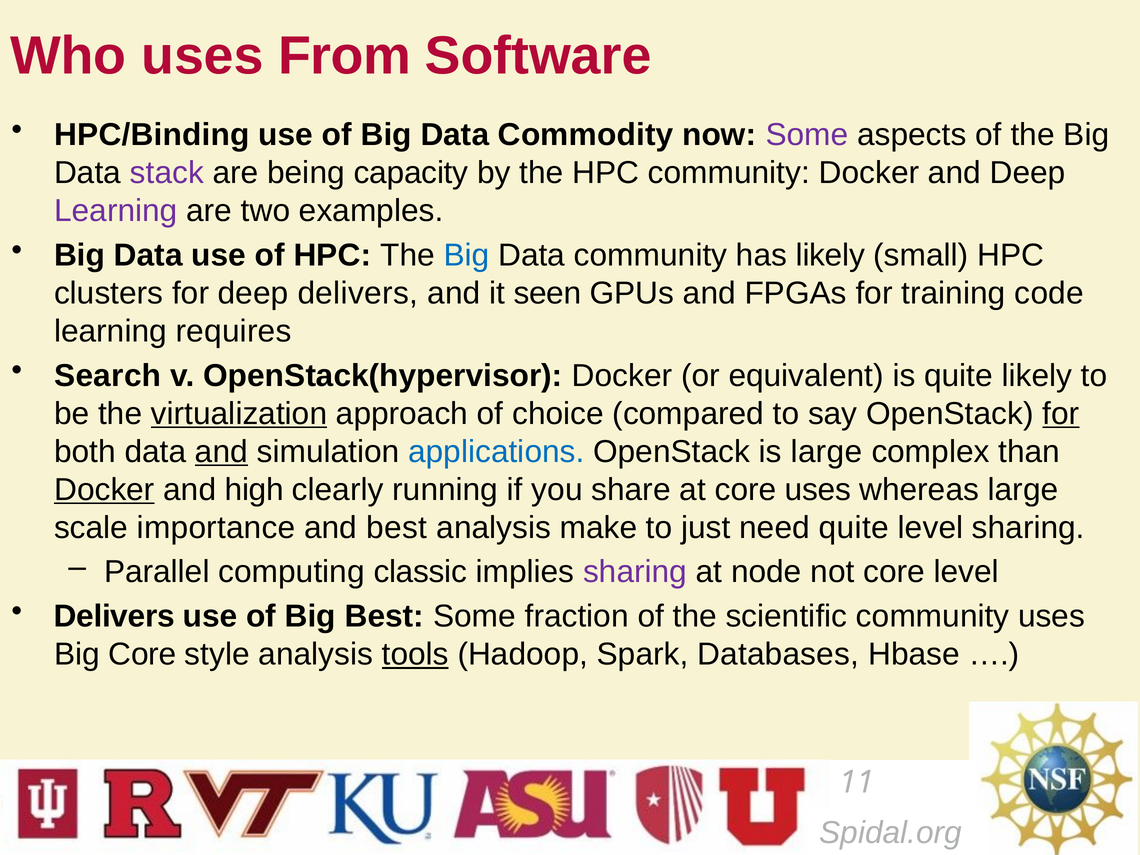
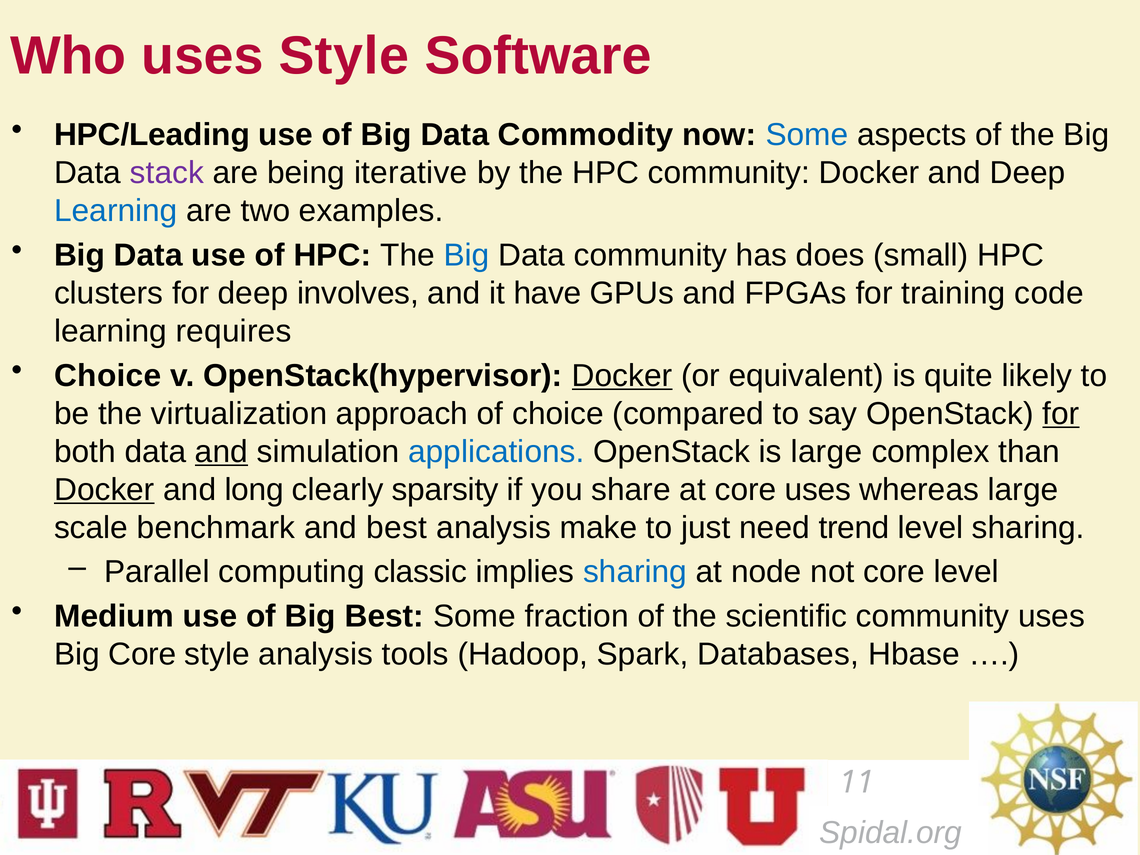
uses From: From -> Style
HPC/Binding: HPC/Binding -> HPC/Leading
Some at (807, 135) colour: purple -> blue
capacity: capacity -> iterative
Learning at (116, 211) colour: purple -> blue
has likely: likely -> does
deep delivers: delivers -> involves
seen: seen -> have
Search at (108, 376): Search -> Choice
Docker at (622, 376) underline: none -> present
virtualization underline: present -> none
high: high -> long
running: running -> sparsity
importance: importance -> benchmark
need quite: quite -> trend
sharing at (635, 572) colour: purple -> blue
Delivers at (114, 616): Delivers -> Medium
tools underline: present -> none
